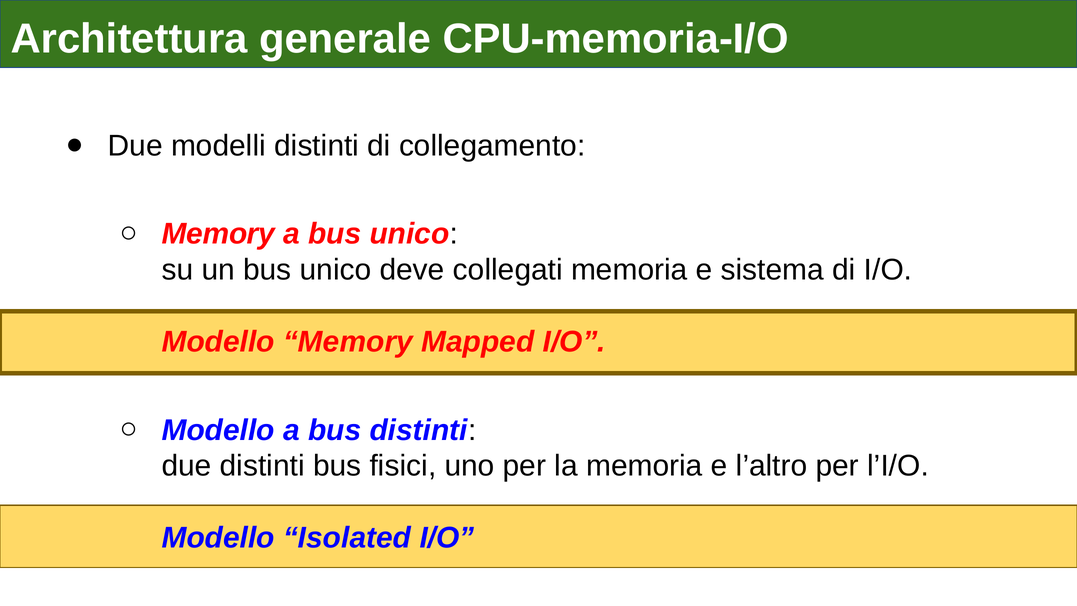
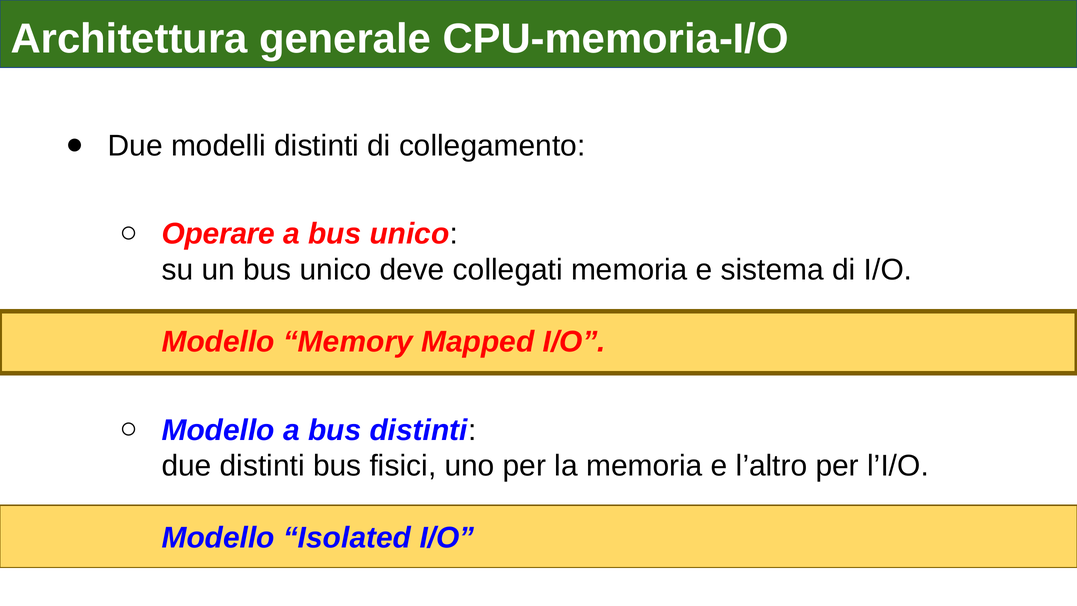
Memory at (218, 234): Memory -> Operare
